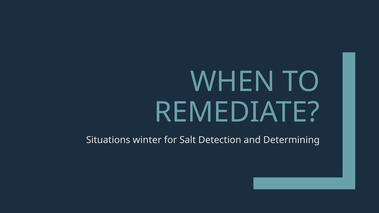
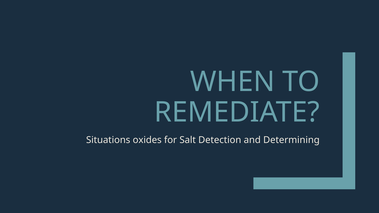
winter: winter -> oxides
